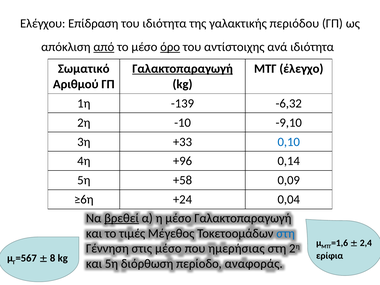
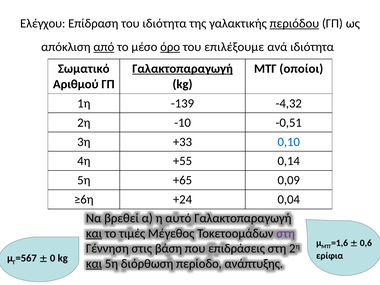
περιόδου underline: none -> present
αντίστοιχης: αντίστοιχης -> επιλέξουμε
έλεγχο: έλεγχο -> οποίοι
-6,32: -6,32 -> -4,32
-9,10: -9,10 -> -0,51
+96: +96 -> +55
+58: +58 -> +65
βρεθεί underline: present -> none
η μέσο: μέσο -> αυτό
και at (94, 233) underline: none -> present
στη at (286, 233) colour: blue -> purple
2,4: 2,4 -> 0,6
στις μέσο: μέσο -> βάση
ημερήσιας: ημερήσιας -> επιδράσεις
8: 8 -> 0
και at (94, 264) underline: none -> present
αναφοράς: αναφοράς -> ανάπτυξης
